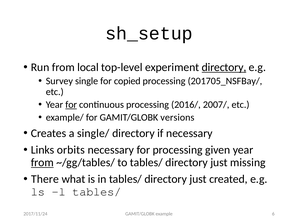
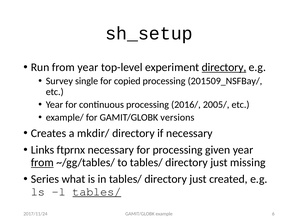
from local: local -> year
201705_NSFBay/: 201705_NSFBay/ -> 201509_NSFBay/
for at (71, 104) underline: present -> none
2007/: 2007/ -> 2005/
single/: single/ -> mkdir/
orbits: orbits -> ftprnx
There: There -> Series
tables/ at (97, 191) underline: none -> present
